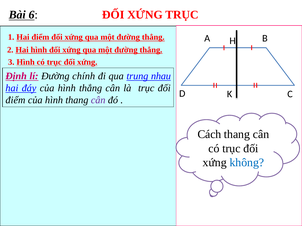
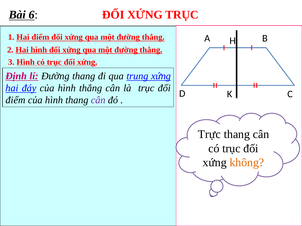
Đường chính: chính -> thang
trung nhau: nhau -> xứng
Cách: Cách -> Trực
không colour: blue -> orange
